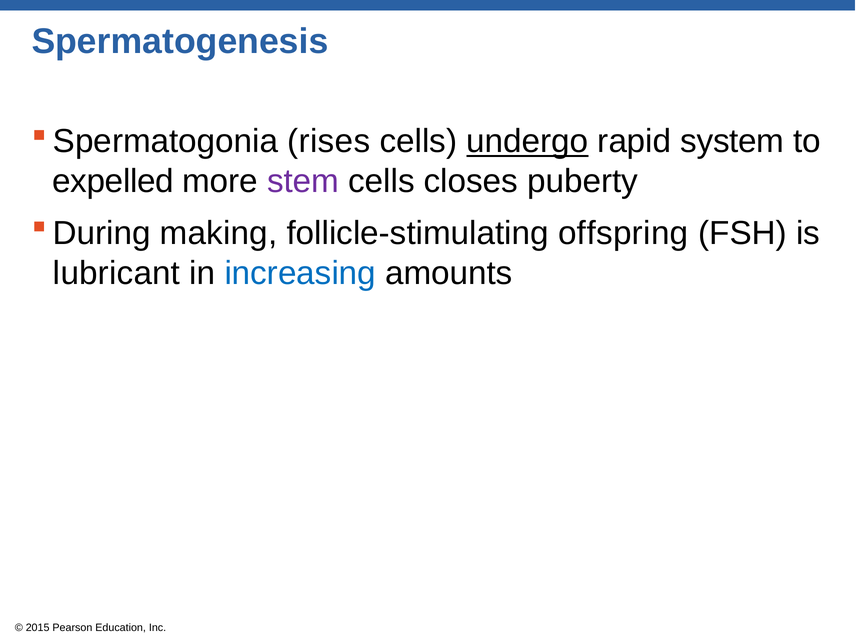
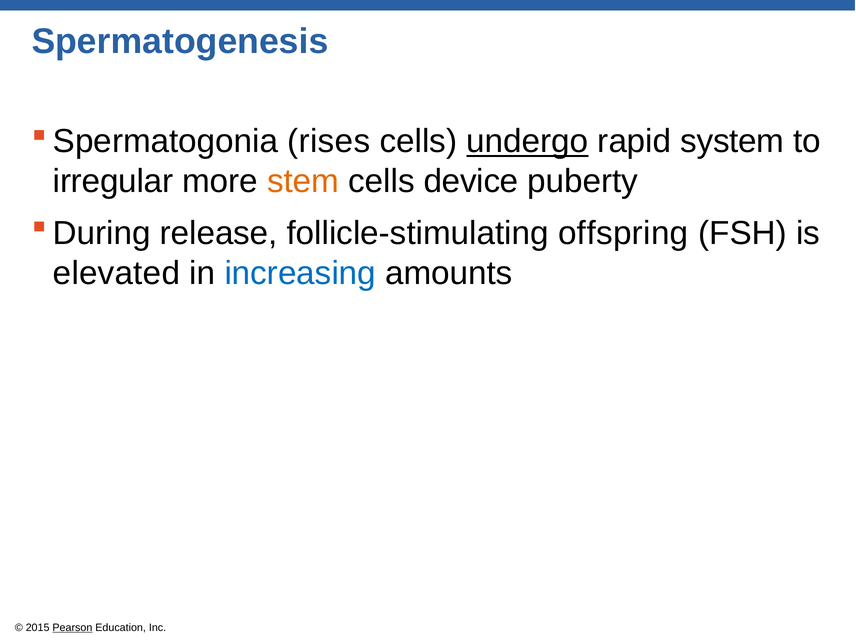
expelled: expelled -> irregular
stem colour: purple -> orange
closes: closes -> device
making: making -> release
lubricant: lubricant -> elevated
Pearson underline: none -> present
